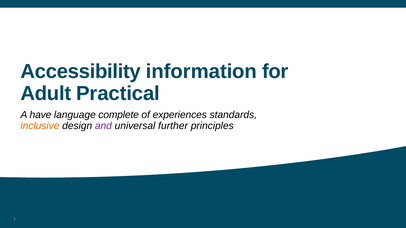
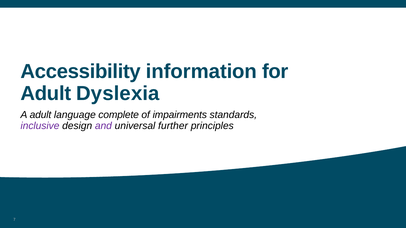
Practical: Practical -> Dyslexia
A have: have -> adult
experiences: experiences -> impairments
inclusive colour: orange -> purple
